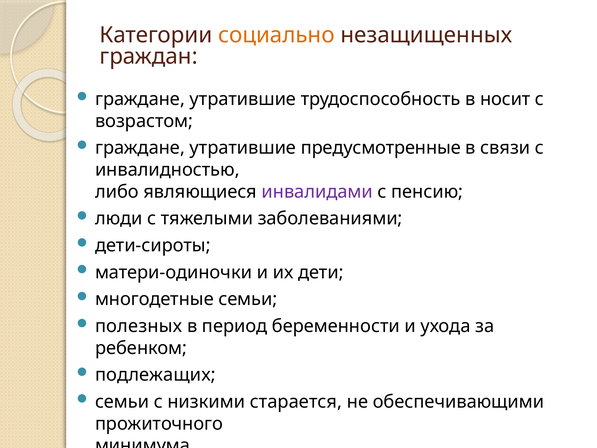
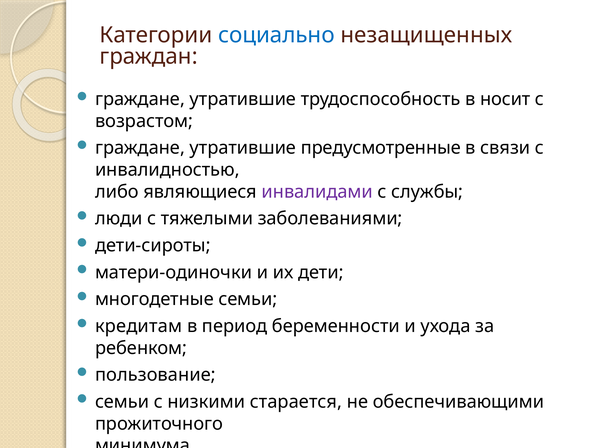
социально colour: orange -> blue
пенсию: пенсию -> службы
полезных: полезных -> кредитам
подлежащих: подлежащих -> пользование
